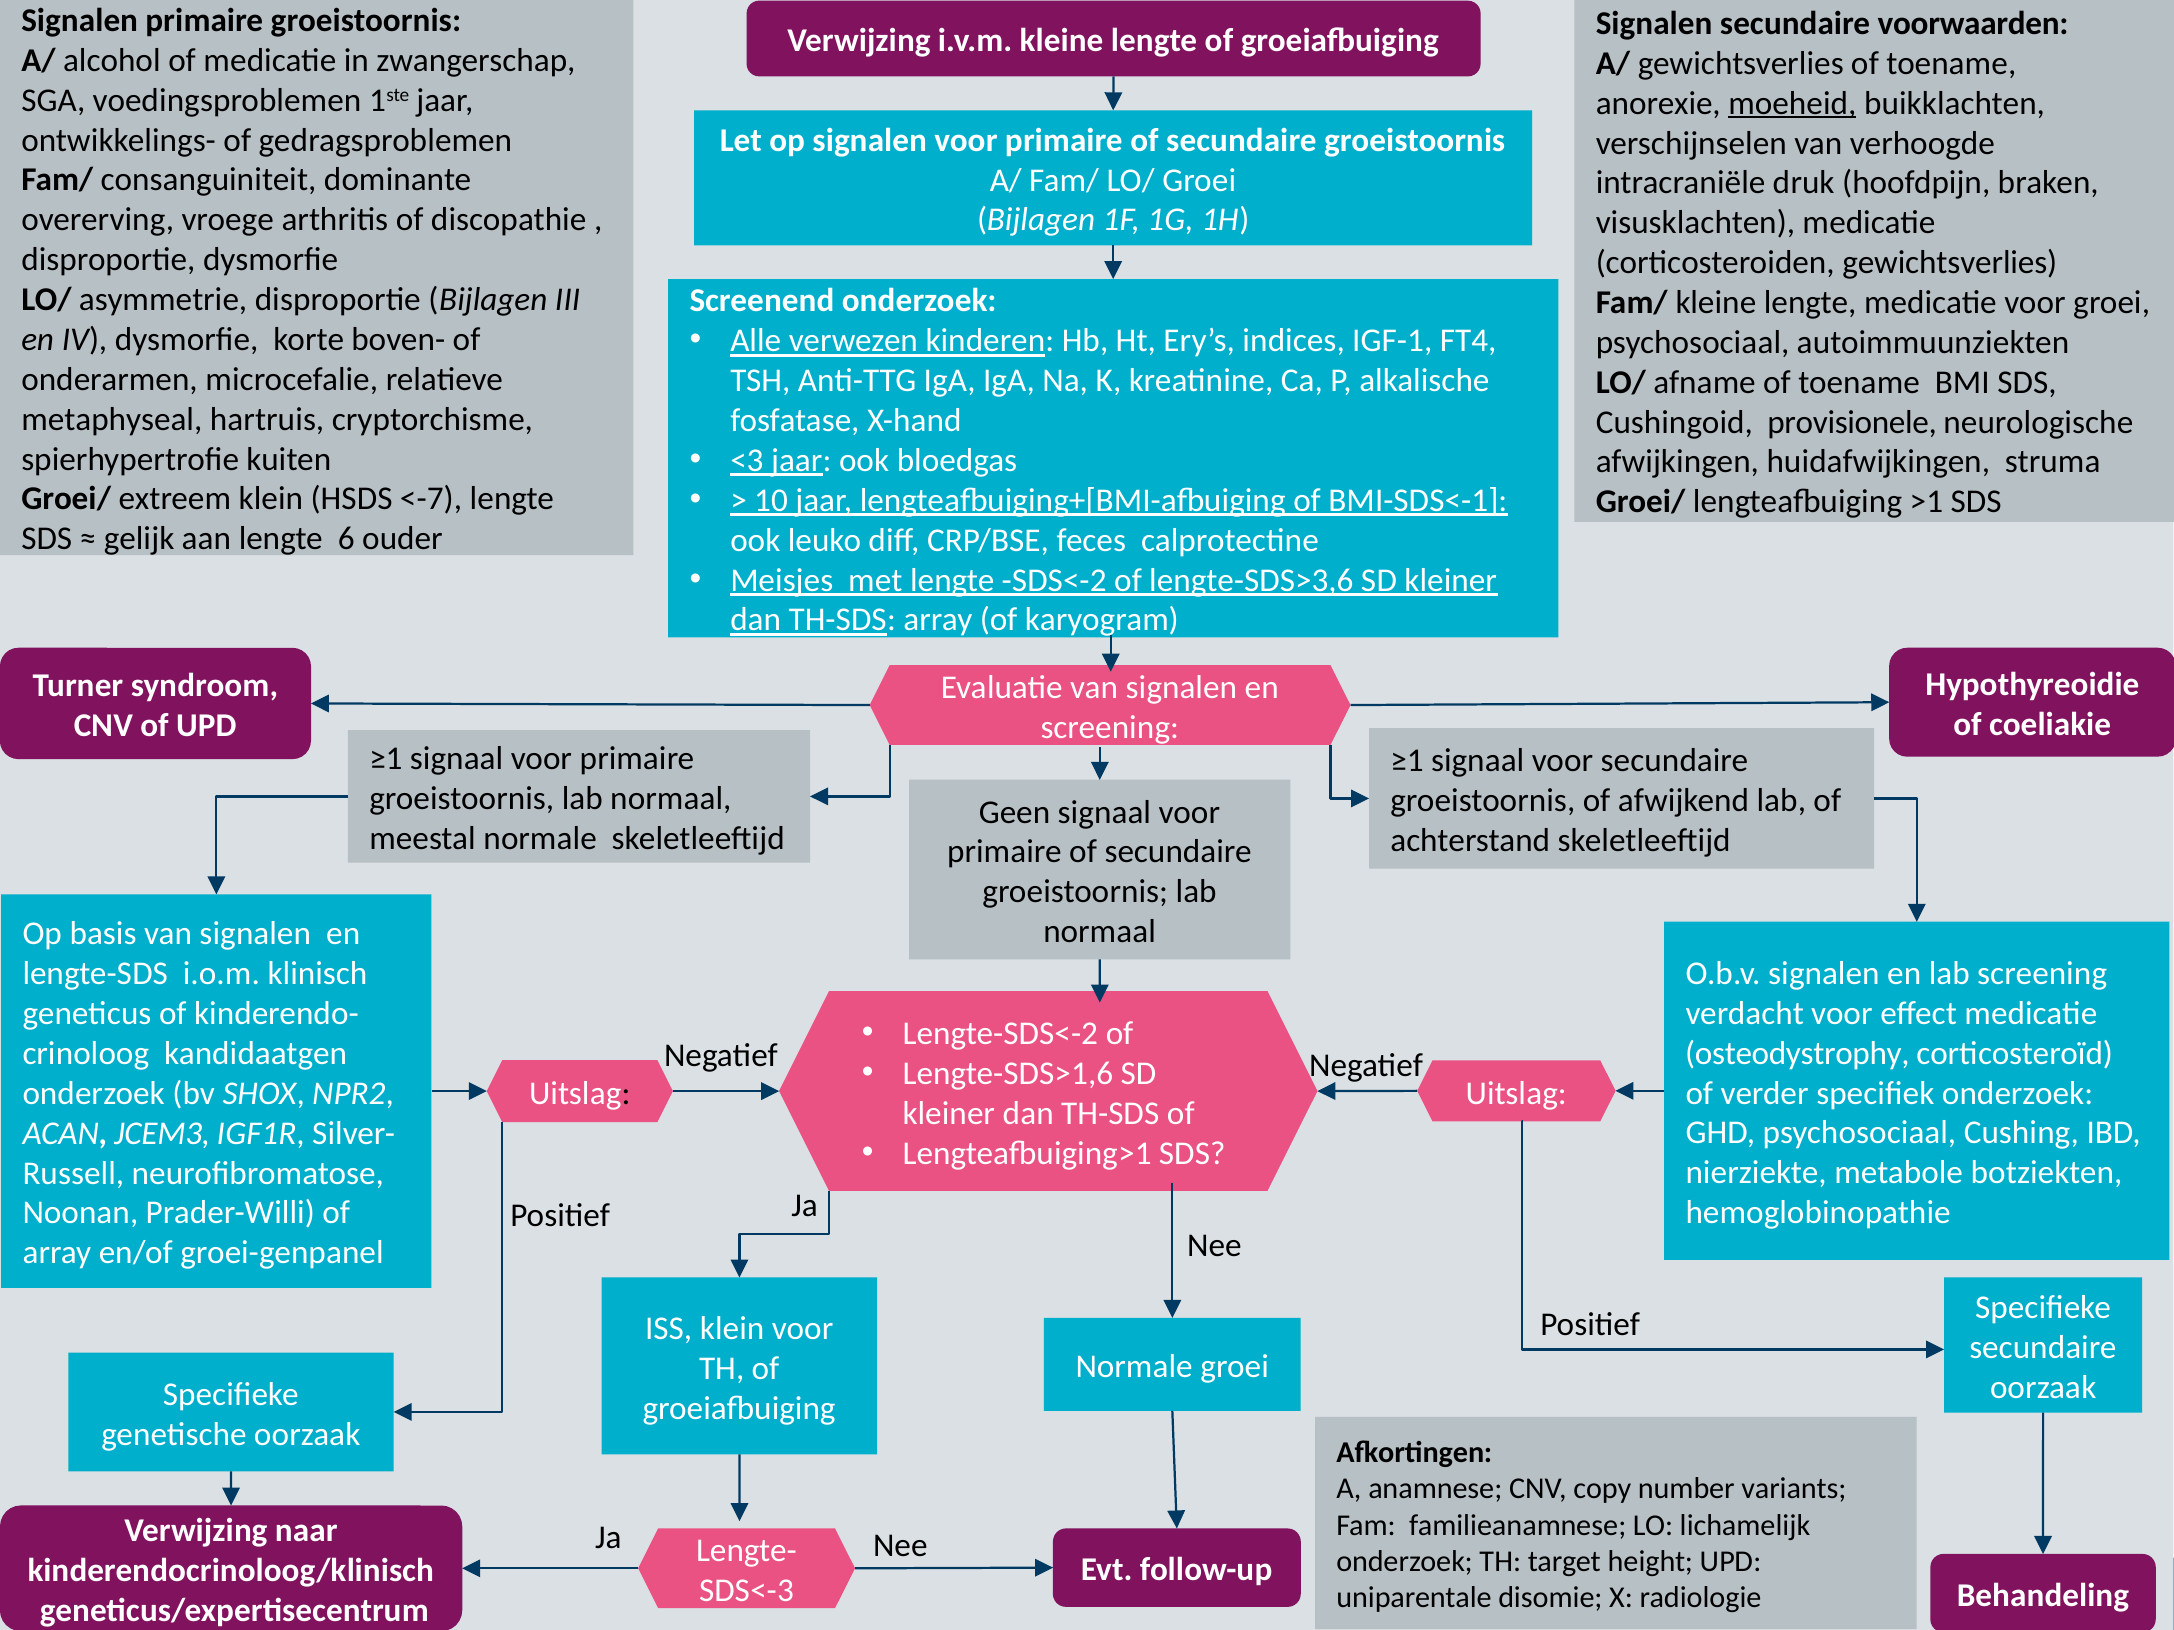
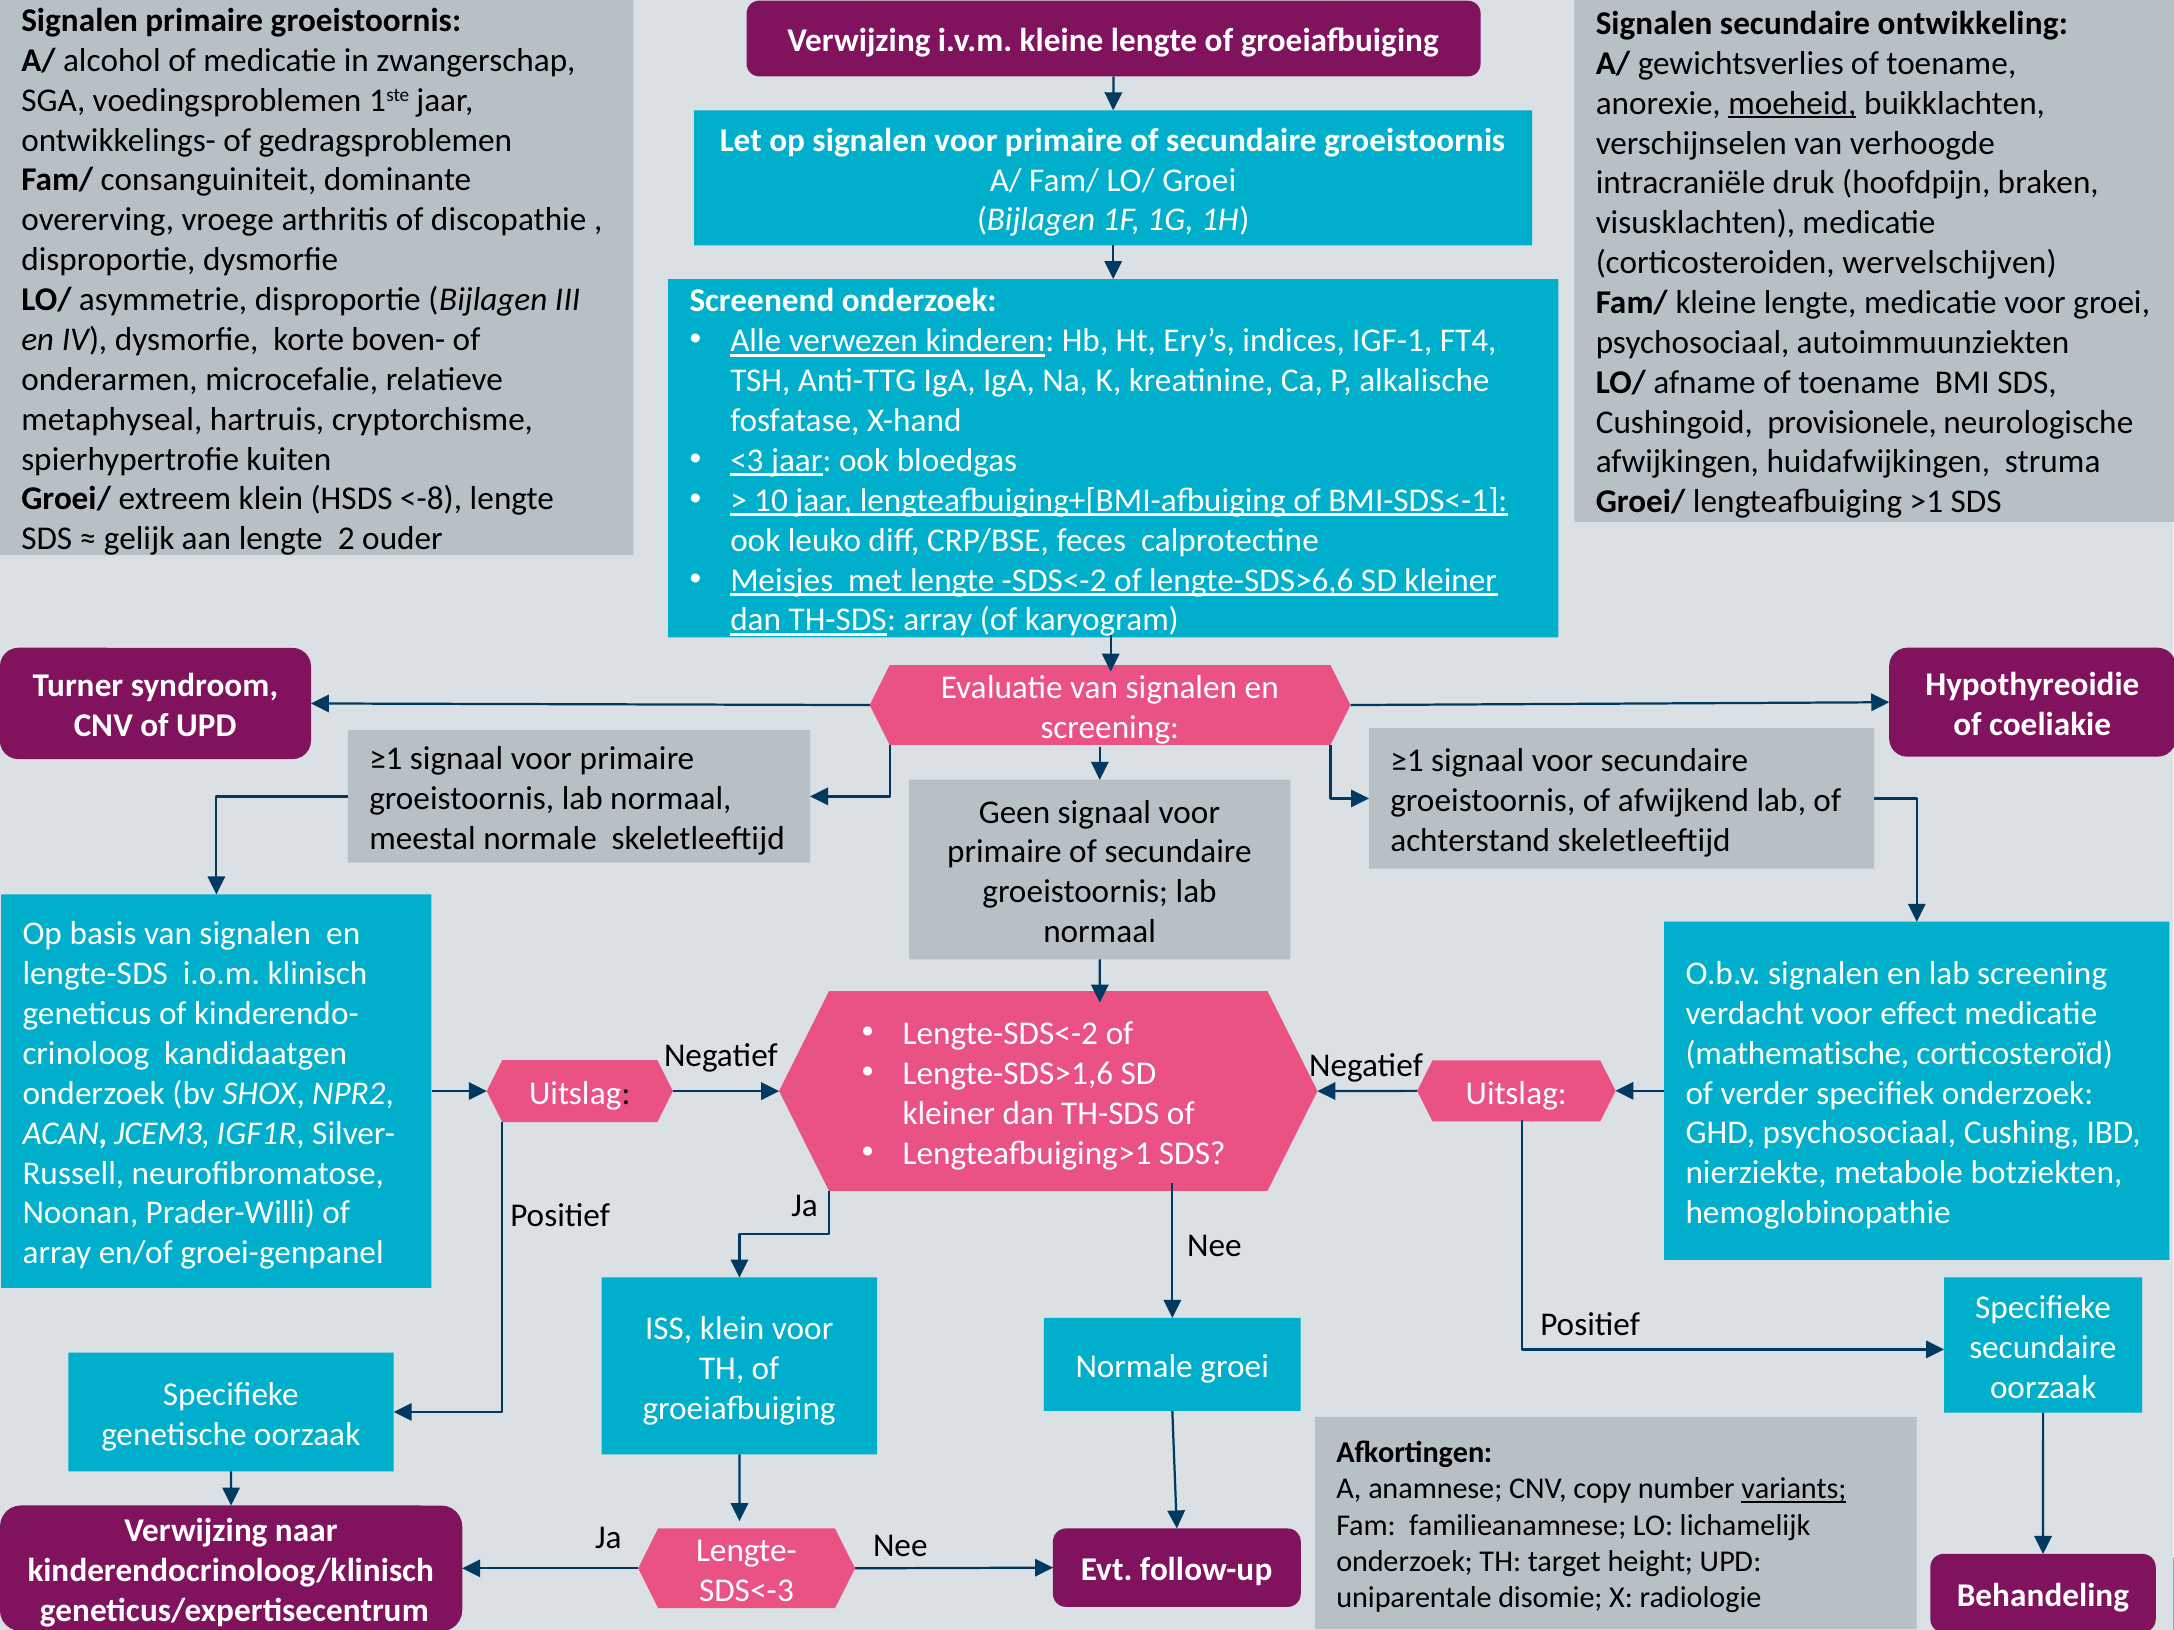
voorwaarden: voorwaarden -> ontwikkeling
corticosteroiden gewichtsverlies: gewichtsverlies -> wervelschijven
<-7: <-7 -> <-8
6: 6 -> 2
lengte-SDS>3,6: lengte-SDS>3,6 -> lengte-SDS>6,6
osteodystrophy: osteodystrophy -> mathematische
variants underline: none -> present
